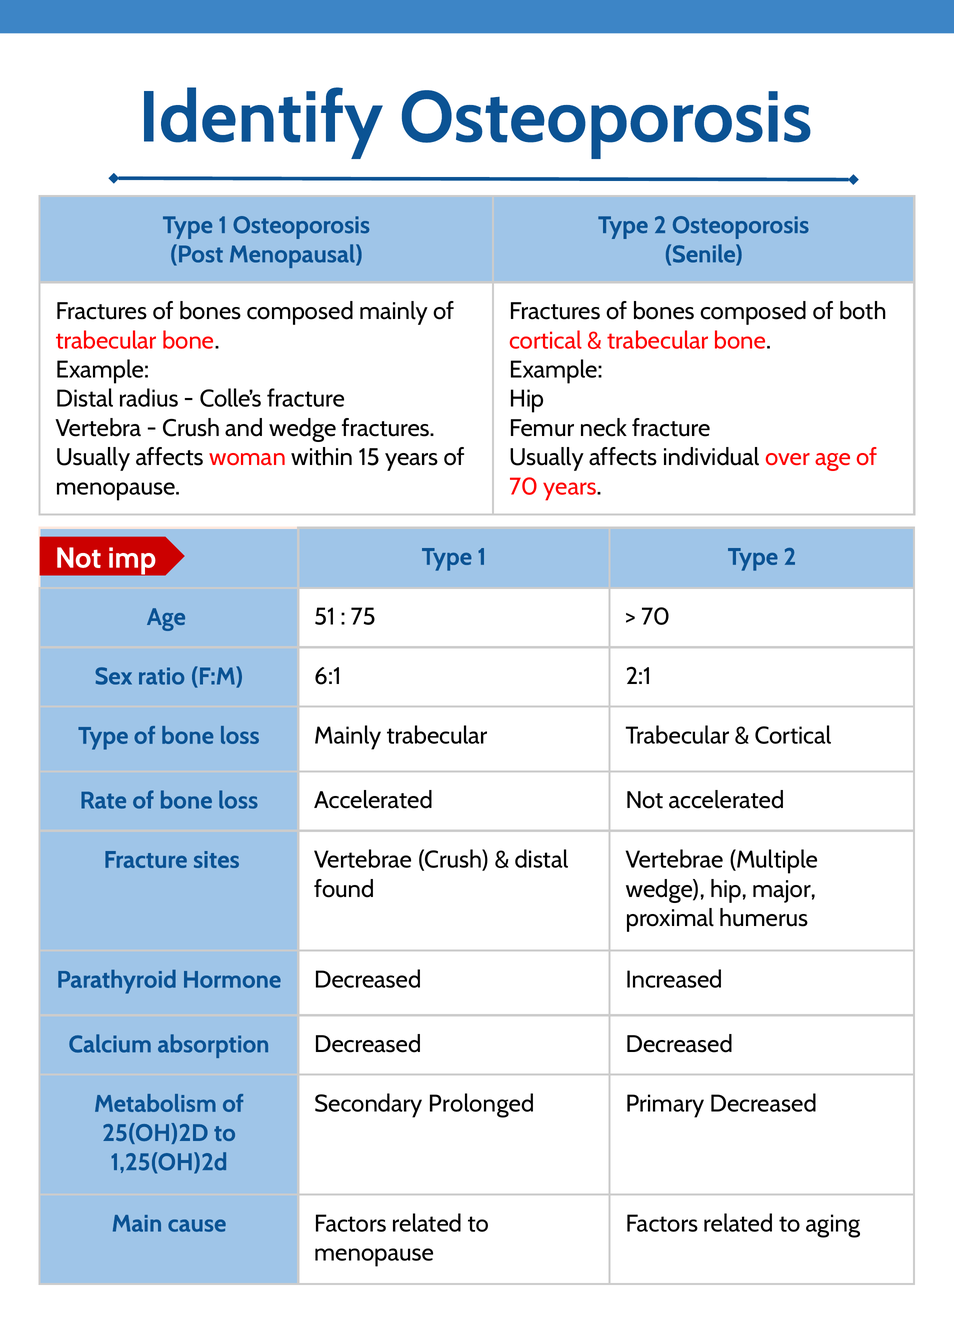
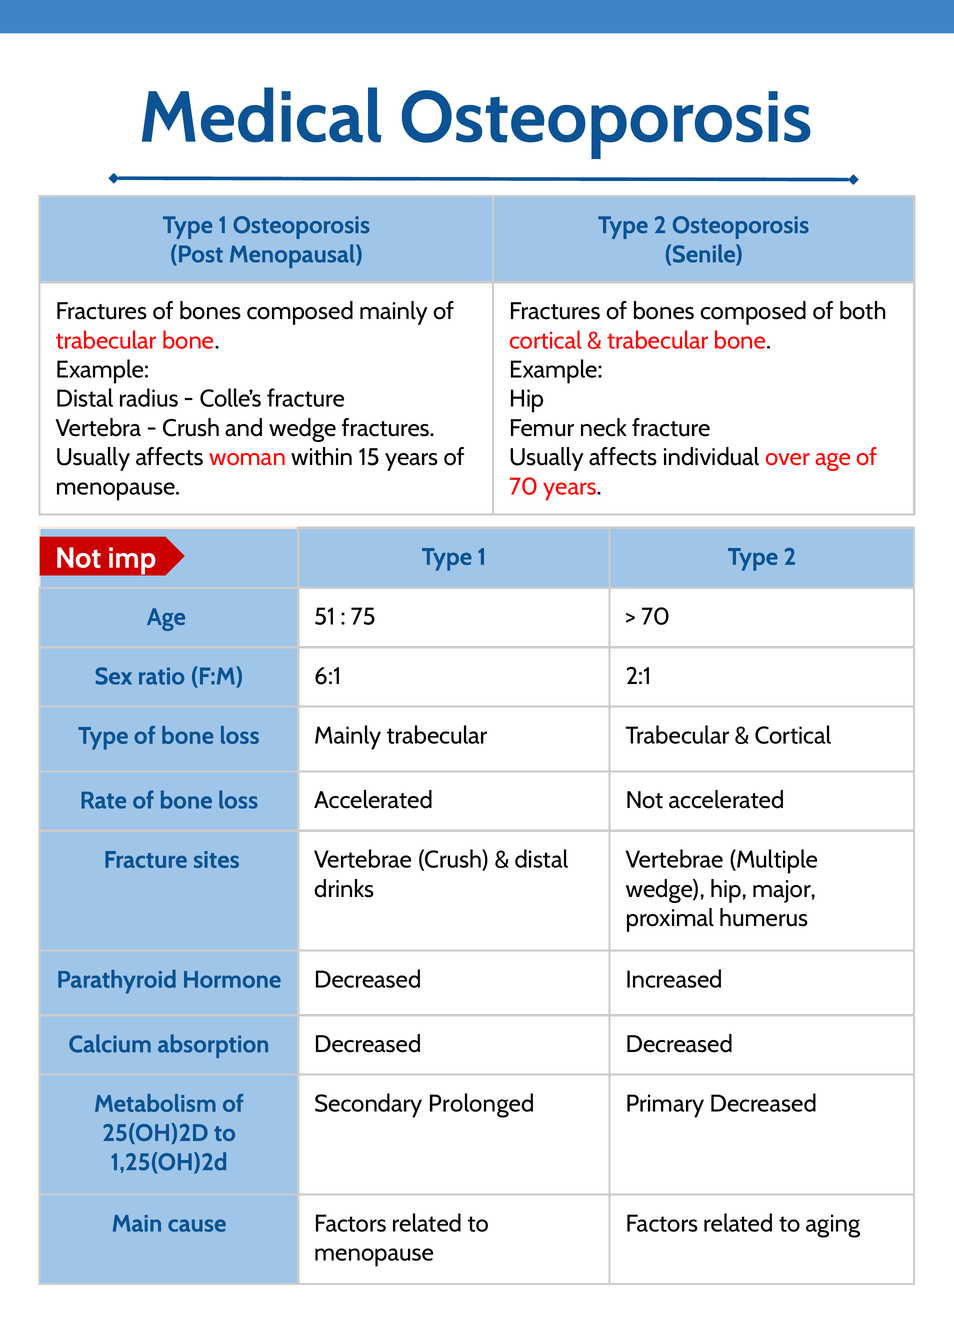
Identify: Identify -> Medical
found: found -> drinks
